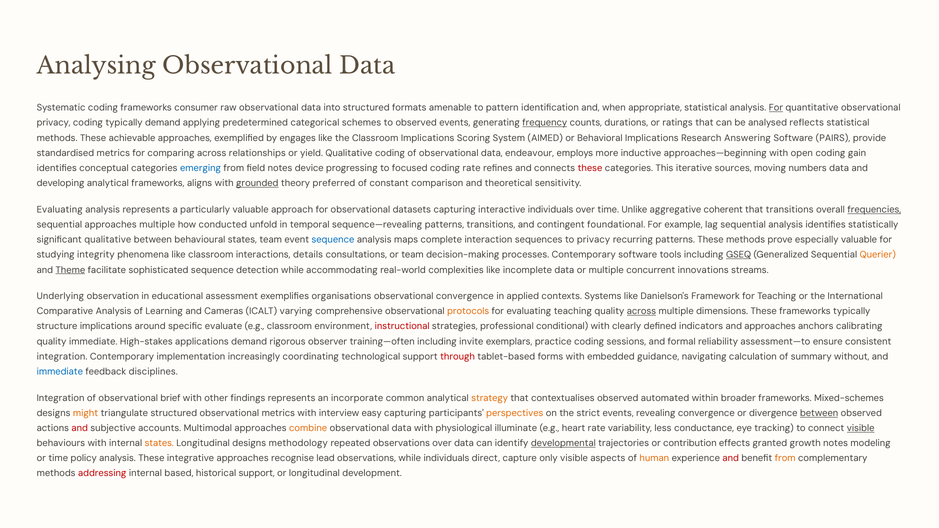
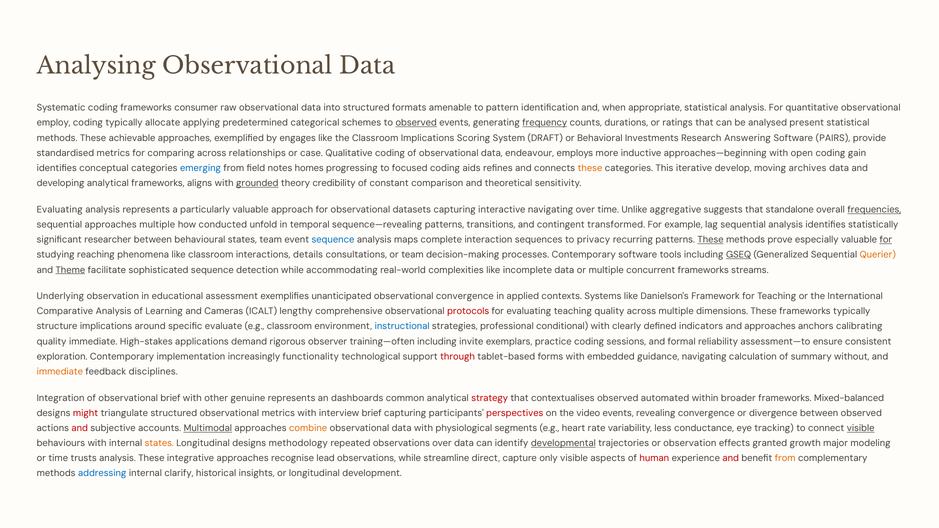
For at (776, 108) underline: present -> none
privacy at (54, 123): privacy -> employ
typically demand: demand -> allocate
observed at (416, 123) underline: none -> present
reflects: reflects -> present
AIMED: AIMED -> DRAFT
Behavioral Implications: Implications -> Investments
yield: yield -> case
device: device -> homes
coding rate: rate -> aids
these at (590, 168) colour: red -> orange
sources: sources -> develop
numbers: numbers -> archives
preferred: preferred -> credibility
interactive individuals: individuals -> navigating
coherent: coherent -> suggests
that transitions: transitions -> standalone
foundational: foundational -> transformed
significant qualitative: qualitative -> researcher
These at (711, 240) underline: none -> present
for at (886, 240) underline: none -> present
integrity: integrity -> reaching
concurrent innovations: innovations -> frameworks
organisations: organisations -> unanticipated
varying: varying -> lengthy
protocols colour: orange -> red
across at (641, 311) underline: present -> none
instructional colour: red -> blue
integration at (62, 357): integration -> exploration
coordinating: coordinating -> functionality
immediate at (60, 372) colour: blue -> orange
findings: findings -> genuine
incorporate: incorporate -> dashboards
strategy colour: orange -> red
Mixed-schemes: Mixed-schemes -> Mixed-balanced
might colour: orange -> red
interview easy: easy -> brief
perspectives colour: orange -> red
strict: strict -> video
between at (819, 413) underline: present -> none
Multimodal underline: none -> present
illuminate: illuminate -> segments
or contribution: contribution -> observation
growth notes: notes -> major
policy: policy -> trusts
while individuals: individuals -> streamline
human colour: orange -> red
addressing colour: red -> blue
based: based -> clarify
historical support: support -> insights
